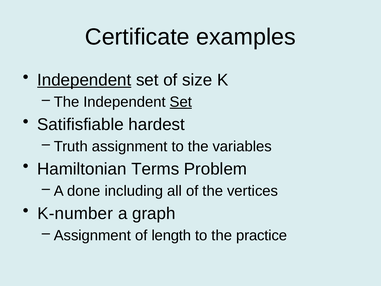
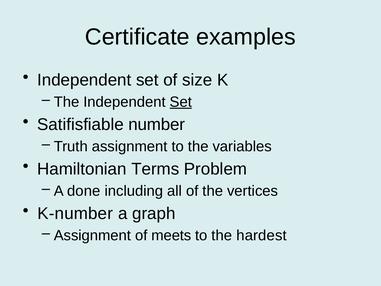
Independent at (84, 80) underline: present -> none
hardest: hardest -> number
length: length -> meets
practice: practice -> hardest
